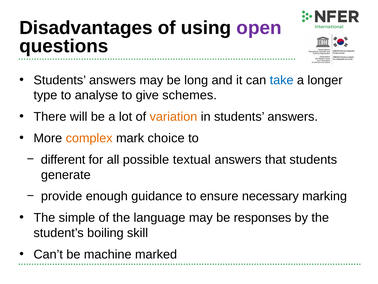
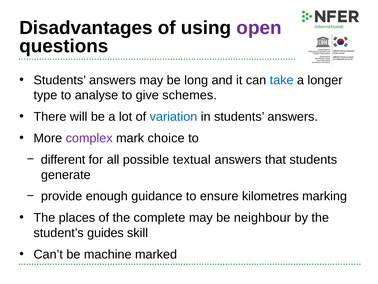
variation colour: orange -> blue
complex colour: orange -> purple
necessary: necessary -> kilometres
simple: simple -> places
language: language -> complete
responses: responses -> neighbour
boiling: boiling -> guides
